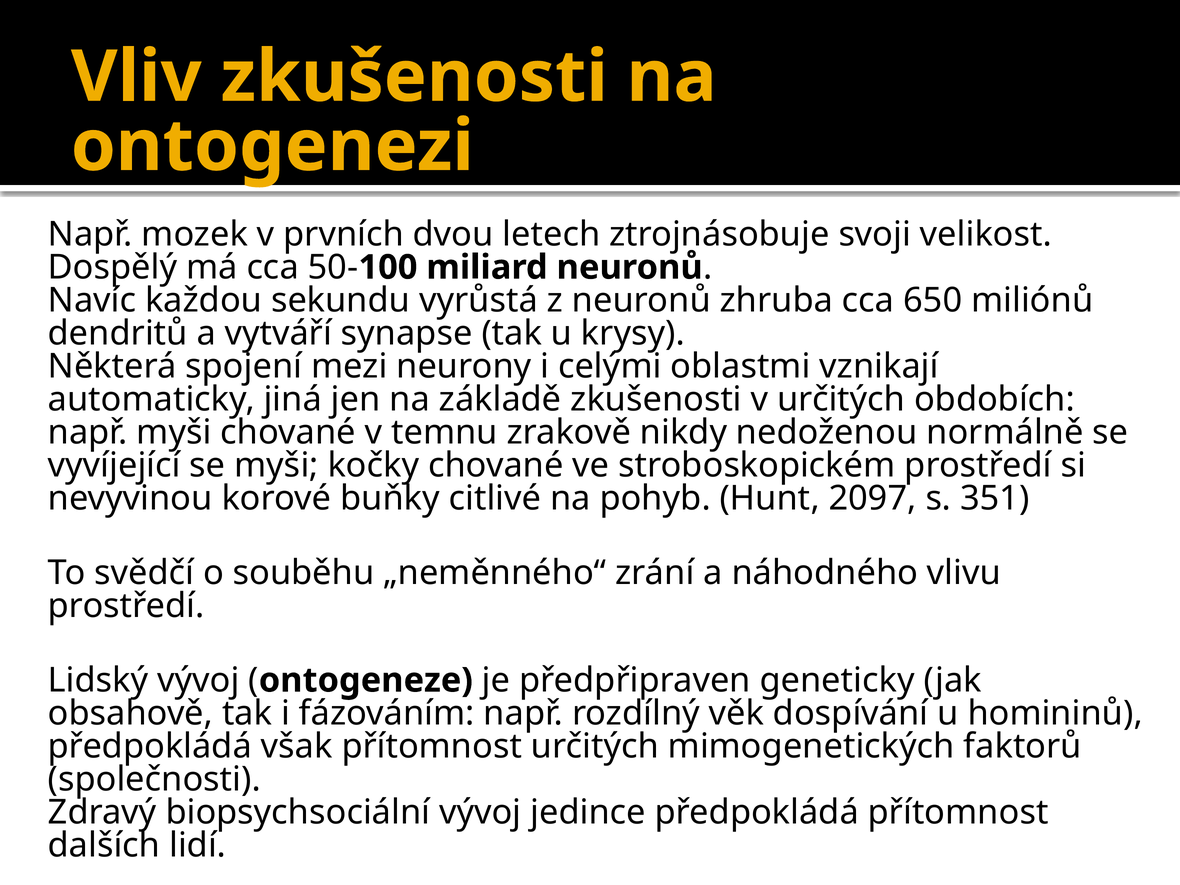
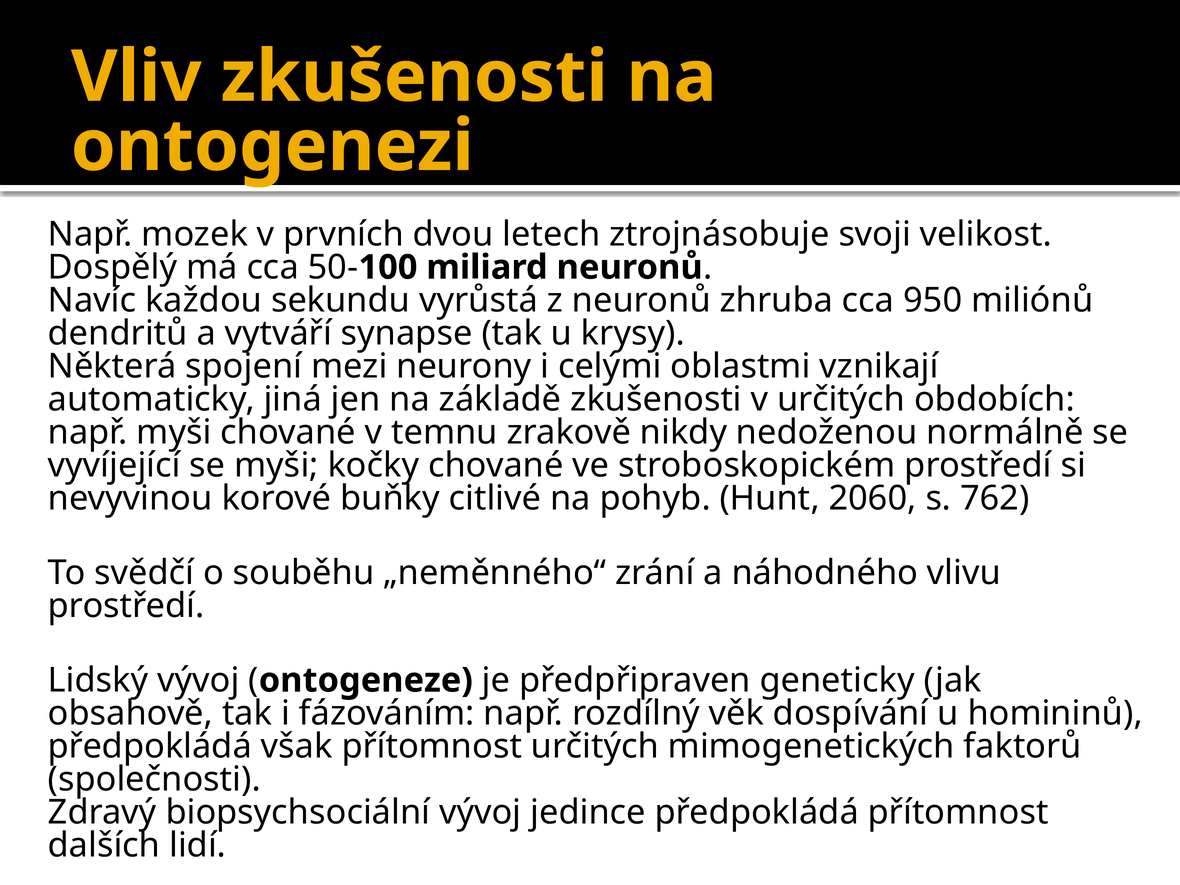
650: 650 -> 950
2097: 2097 -> 2060
351: 351 -> 762
